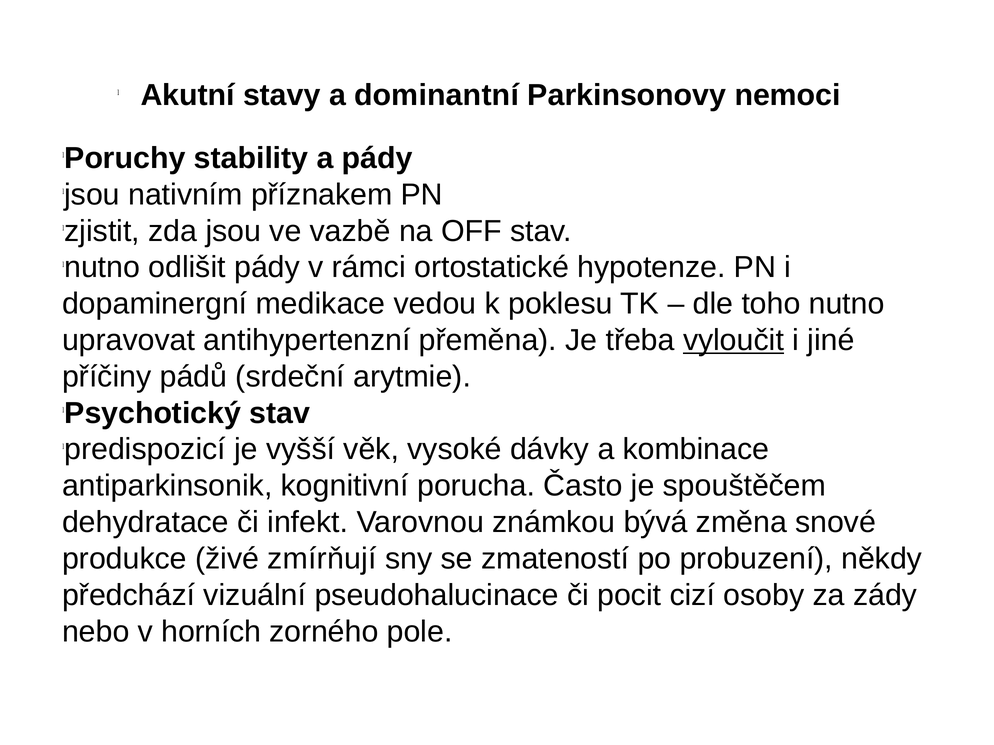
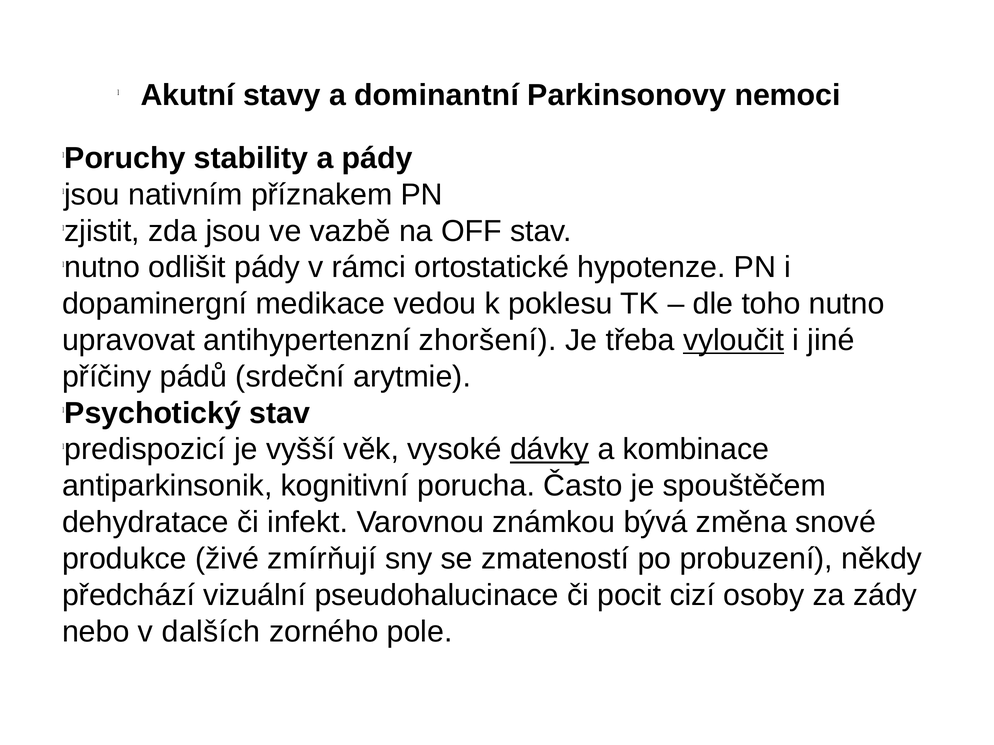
přeměna: přeměna -> zhoršení
dávky underline: none -> present
horních: horních -> dalších
